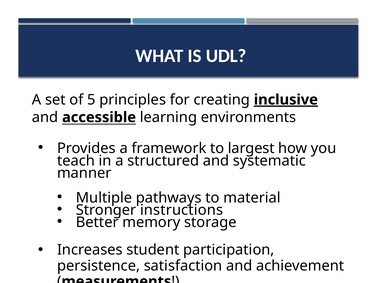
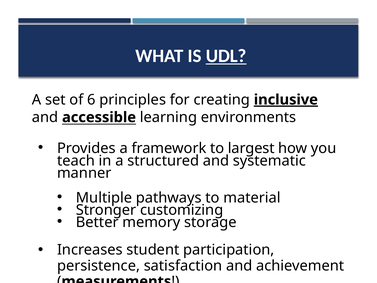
UDL underline: none -> present
5: 5 -> 6
instructions: instructions -> customizing
